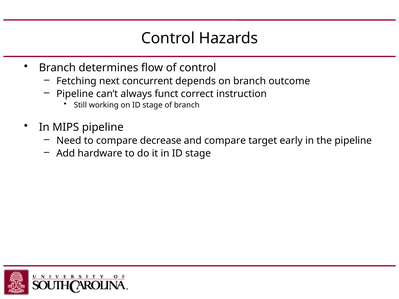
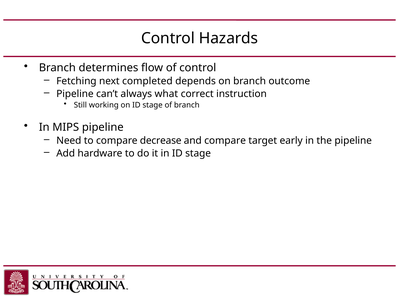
concurrent: concurrent -> completed
funct: funct -> what
